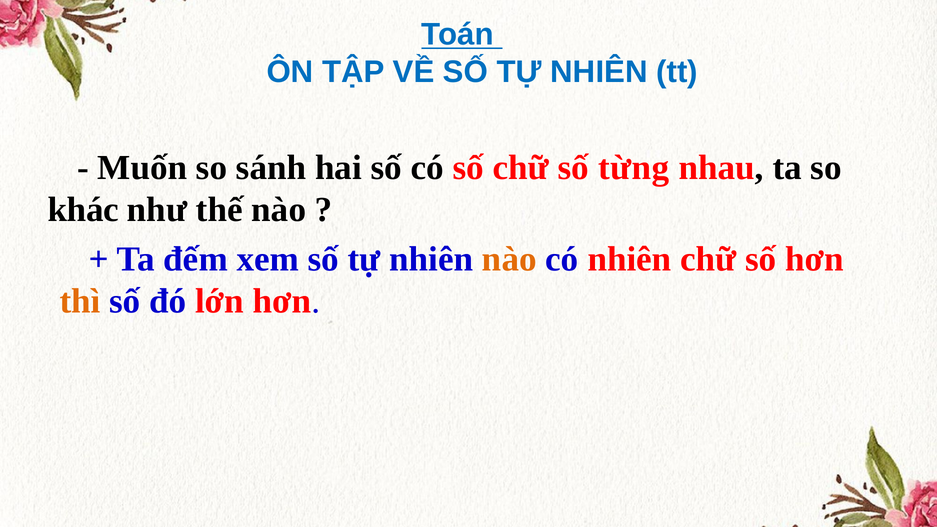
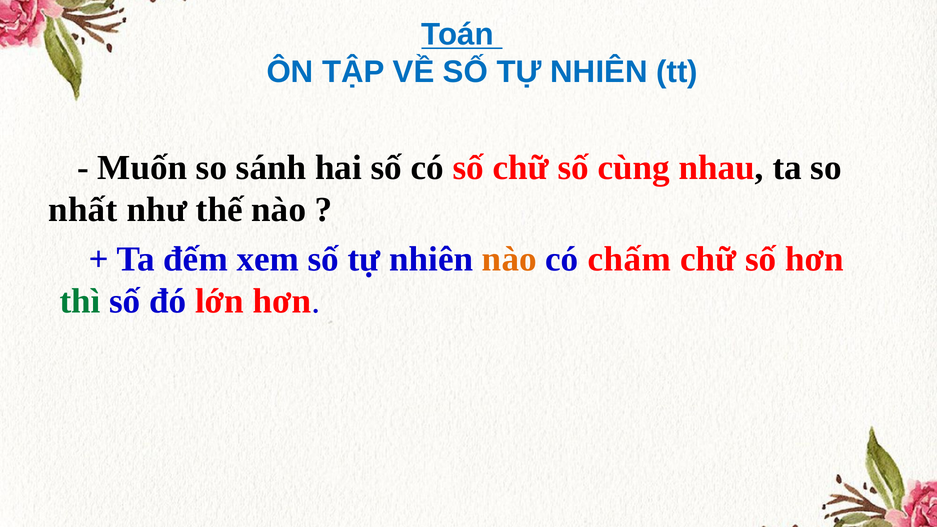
từng: từng -> cùng
khác: khác -> nhất
có nhiên: nhiên -> chấm
thì colour: orange -> green
